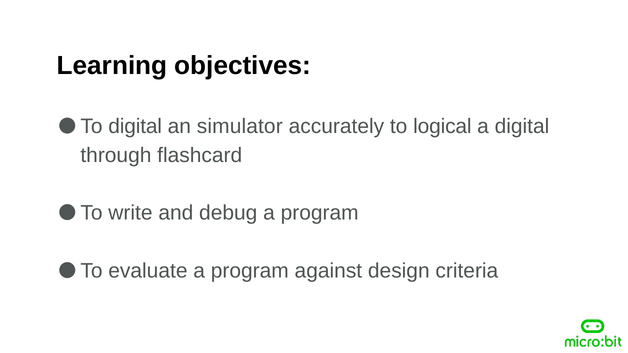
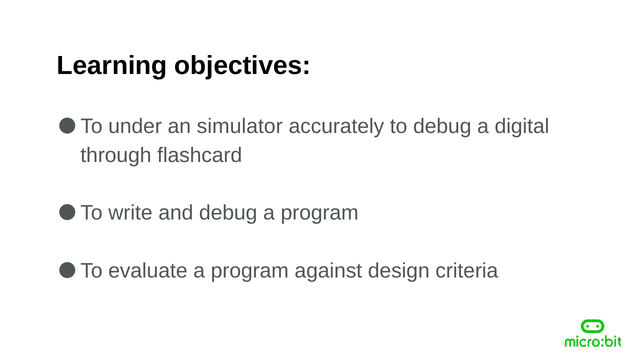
To digital: digital -> under
to logical: logical -> debug
